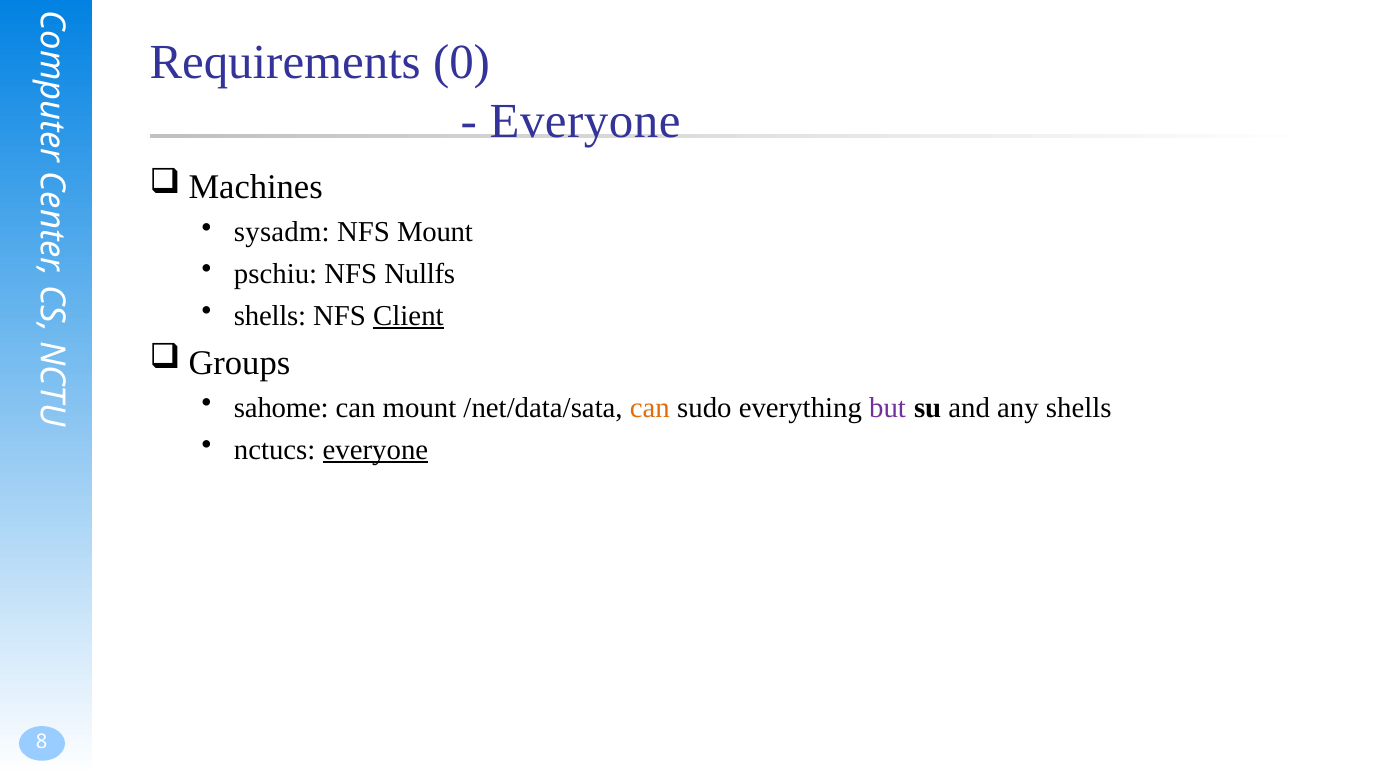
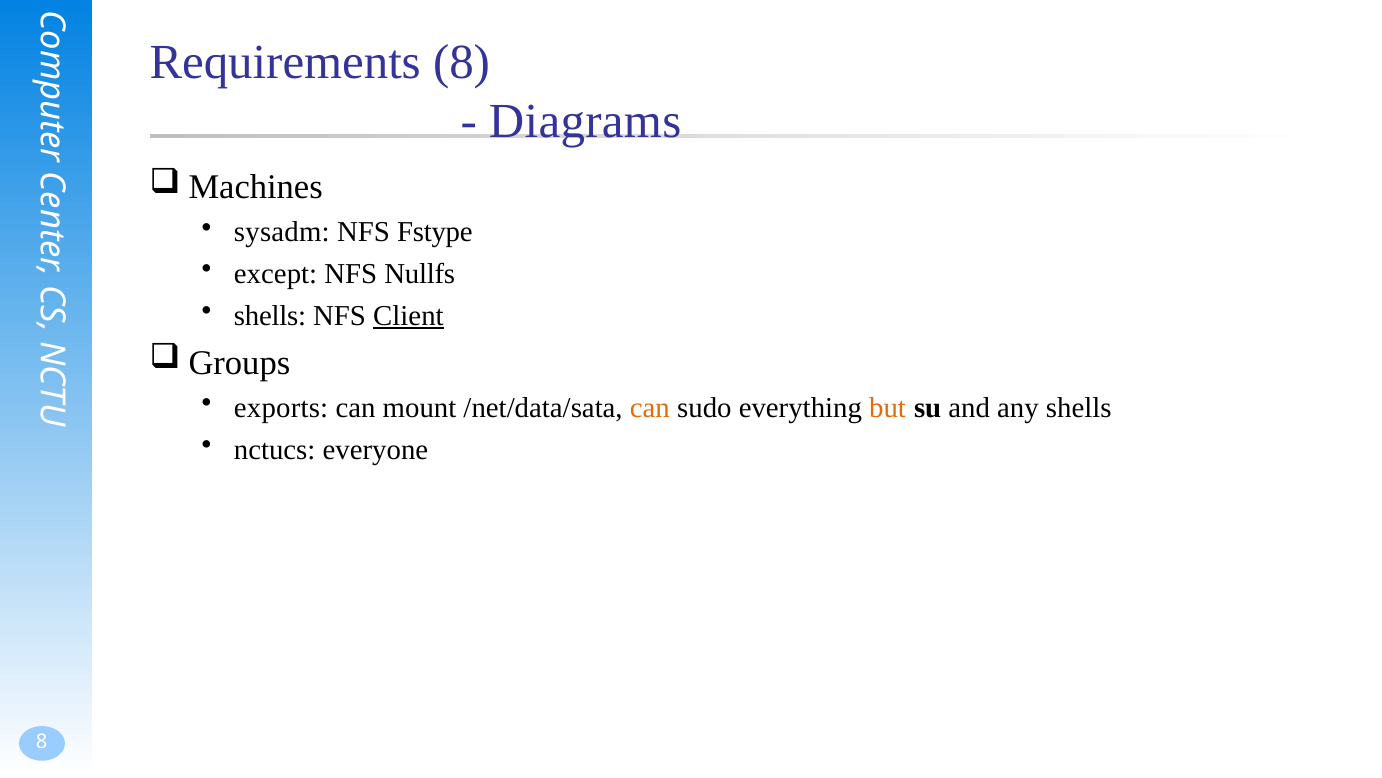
Requirements 0: 0 -> 8
Everyone at (585, 121): Everyone -> Diagrams
NFS Mount: Mount -> Fstype
pschiu: pschiu -> except
sahome: sahome -> exports
but colour: purple -> orange
everyone at (375, 449) underline: present -> none
